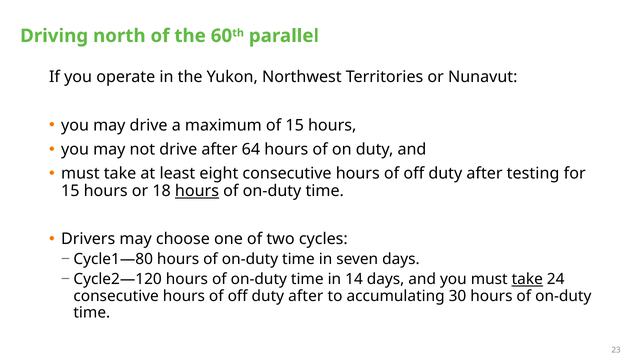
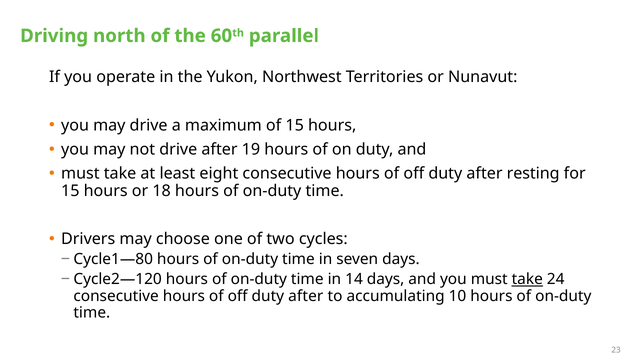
64: 64 -> 19
testing: testing -> resting
hours at (197, 191) underline: present -> none
30: 30 -> 10
